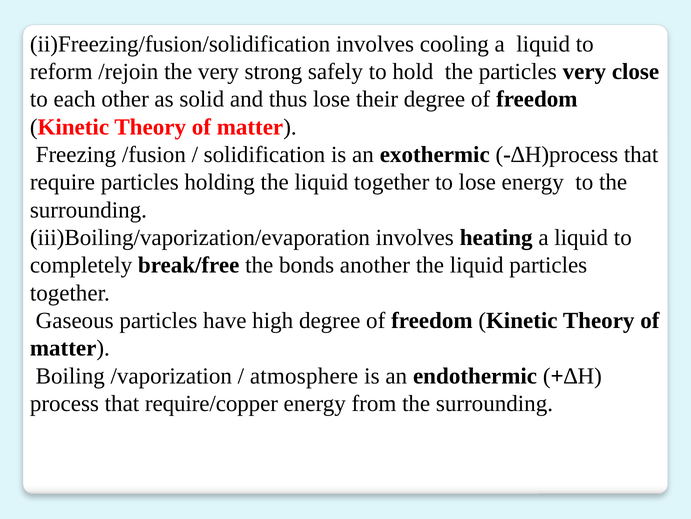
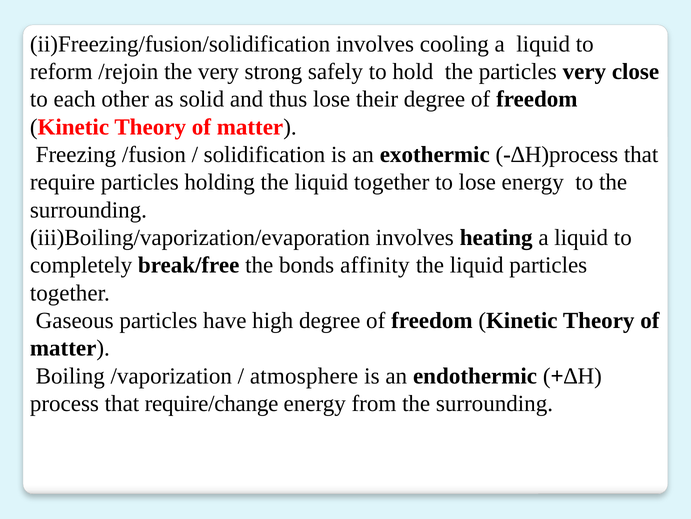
another: another -> affinity
require/copper: require/copper -> require/change
